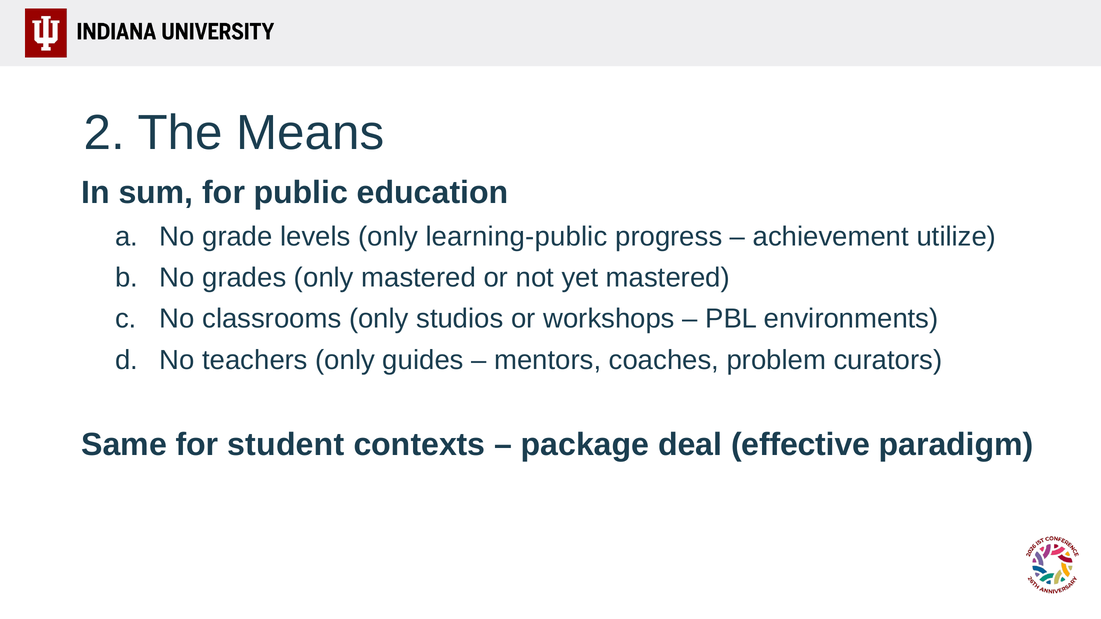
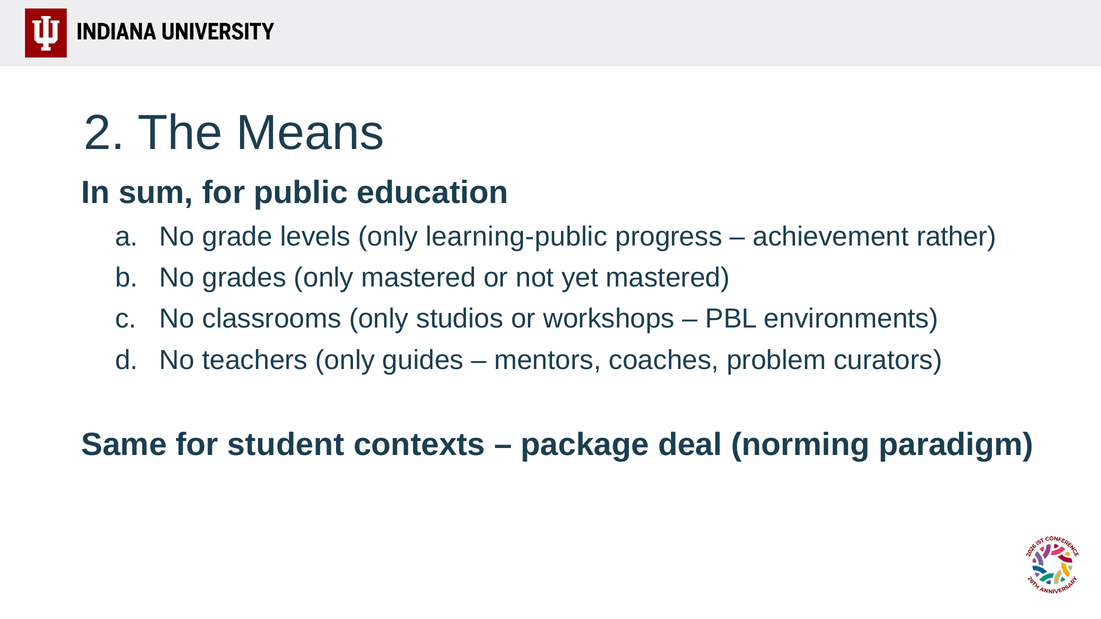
utilize: utilize -> rather
effective: effective -> norming
